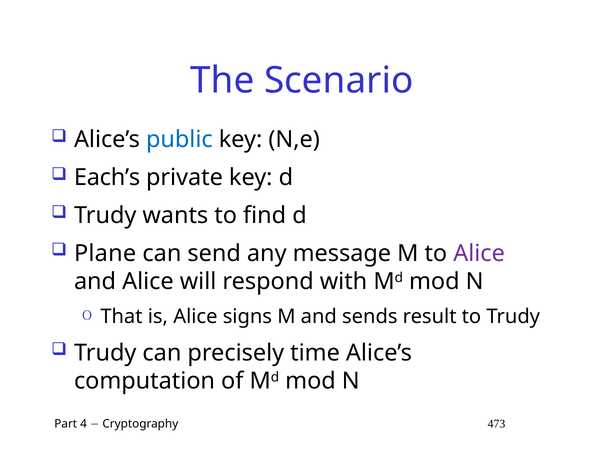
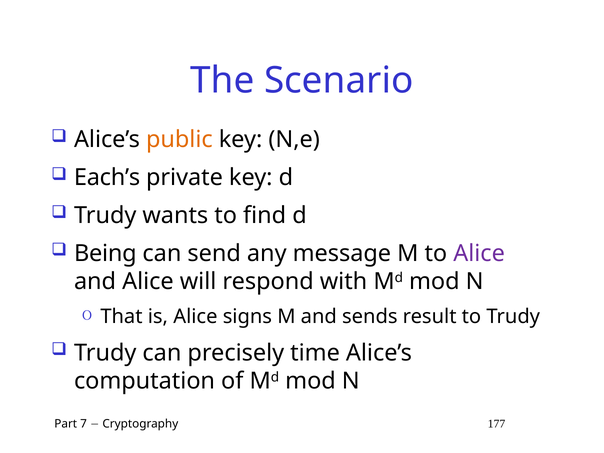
public colour: blue -> orange
Plane: Plane -> Being
4: 4 -> 7
473: 473 -> 177
